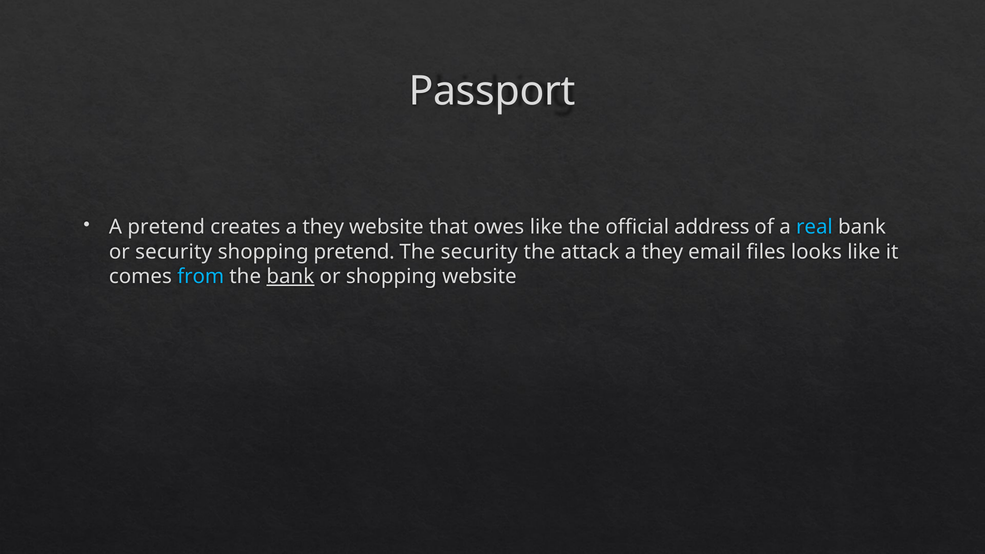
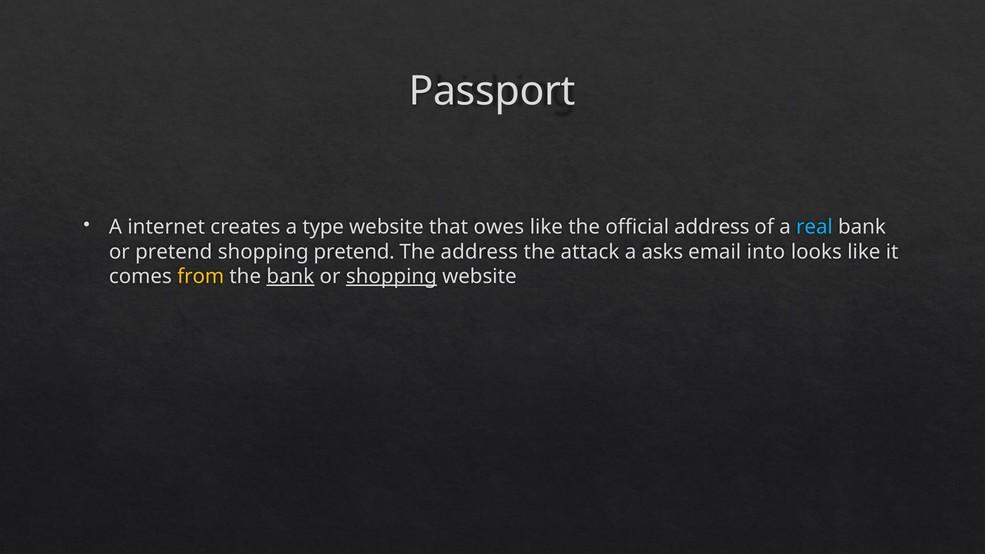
A pretend: pretend -> internet
creates a they: they -> type
or security: security -> pretend
The security: security -> address
they at (662, 252): they -> asks
files: files -> into
from colour: light blue -> yellow
shopping at (391, 276) underline: none -> present
